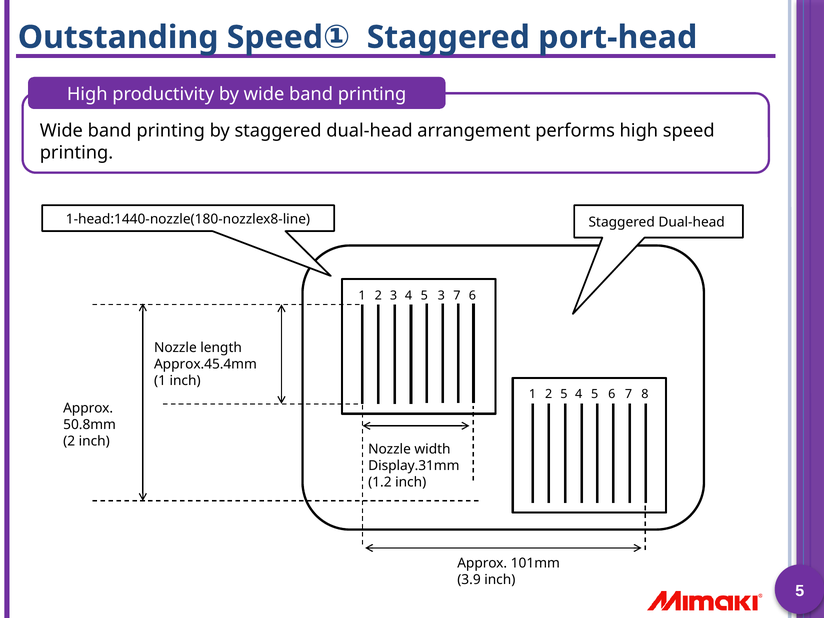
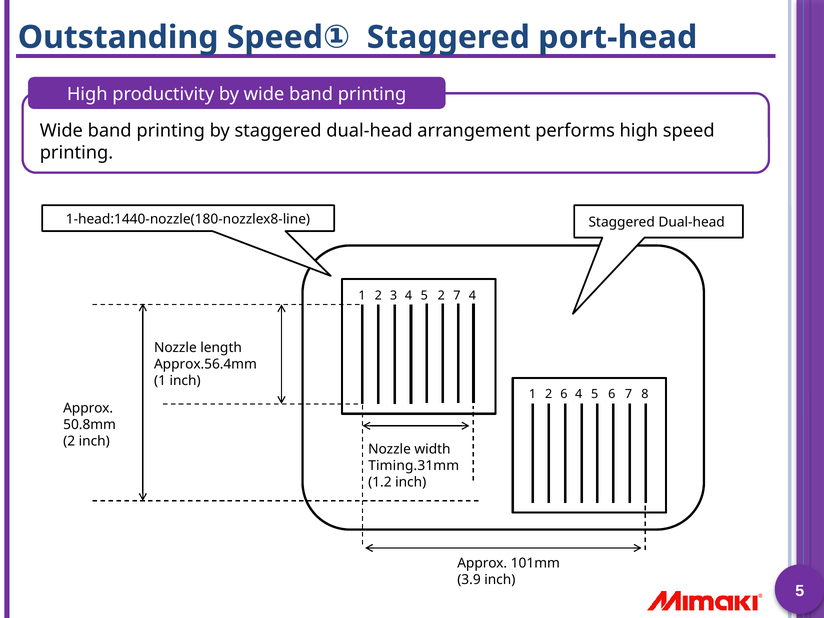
5 3: 3 -> 2
7 6: 6 -> 4
Approx.45.4mm: Approx.45.4mm -> Approx.56.4mm
2 5: 5 -> 6
Display.31mm: Display.31mm -> Timing.31mm
